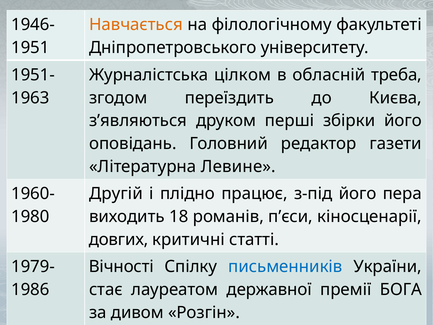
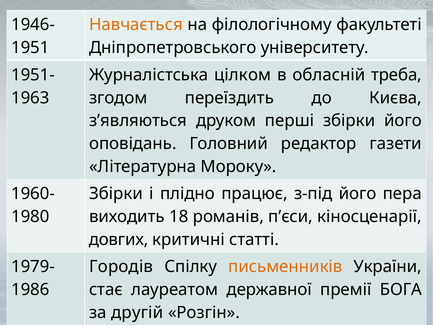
Левине: Левине -> Мороку
Другій at (116, 194): Другій -> Збірки
Вічності: Вічності -> Городів
письменників colour: blue -> orange
дивом: дивом -> другій
